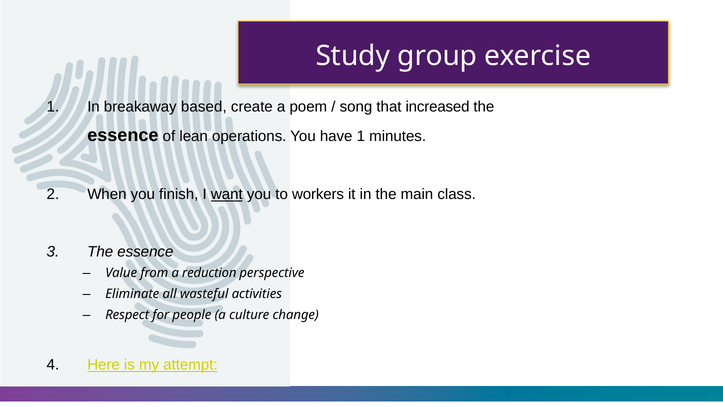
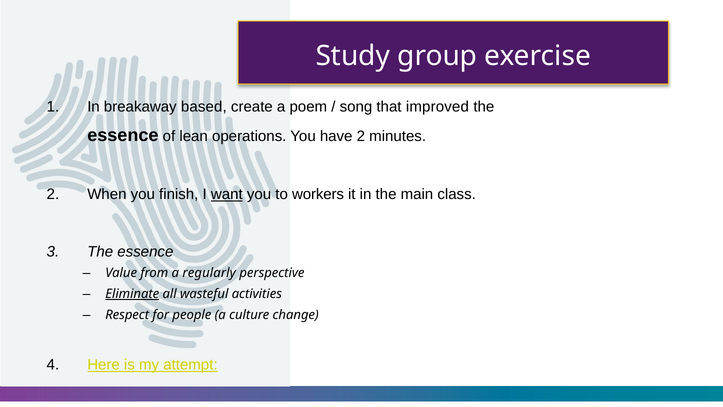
increased: increased -> improved
have 1: 1 -> 2
reduction: reduction -> regularly
Eliminate underline: none -> present
